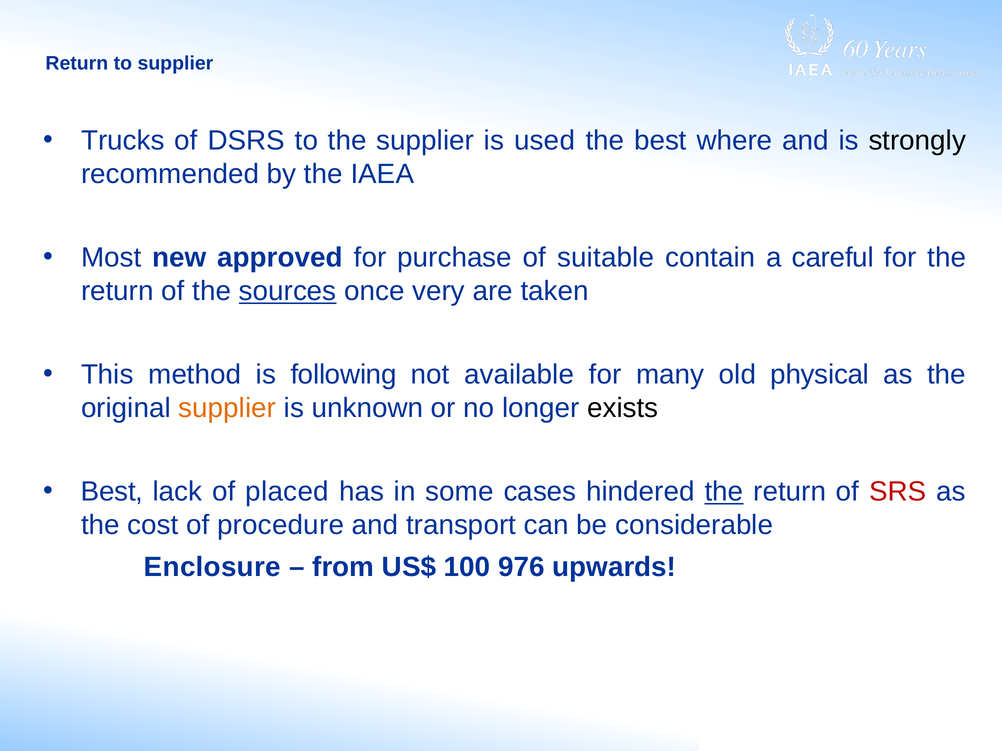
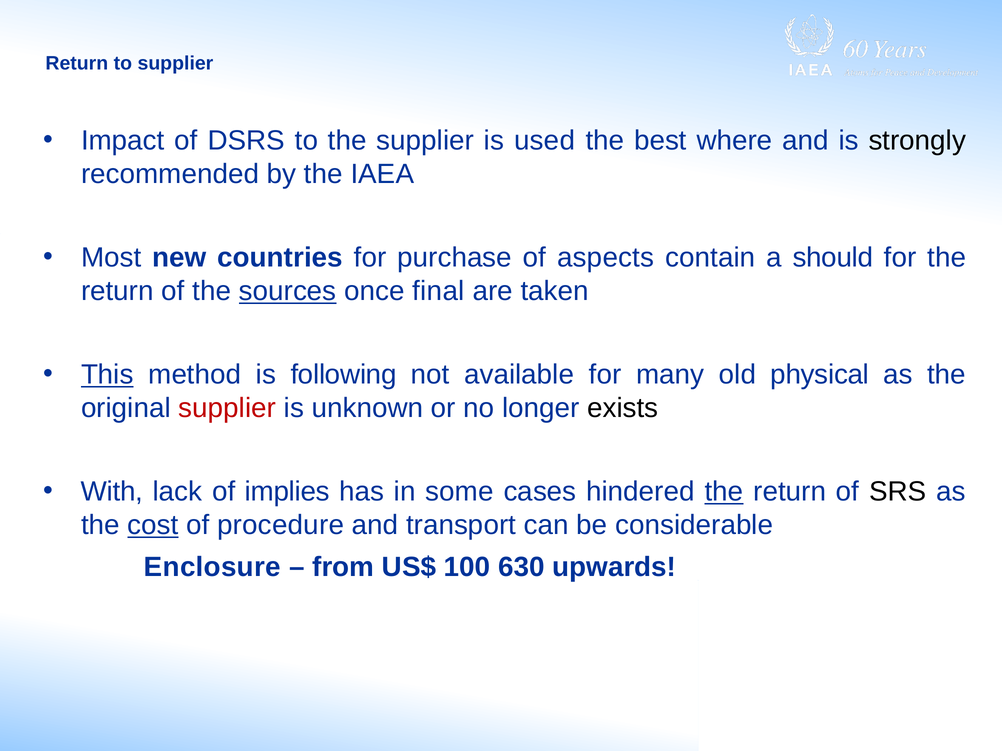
Trucks: Trucks -> Impact
approved: approved -> countries
suitable: suitable -> aspects
careful: careful -> should
very: very -> final
This underline: none -> present
supplier at (227, 408) colour: orange -> red
Best at (112, 492): Best -> With
placed: placed -> implies
SRS colour: red -> black
cost underline: none -> present
976: 976 -> 630
